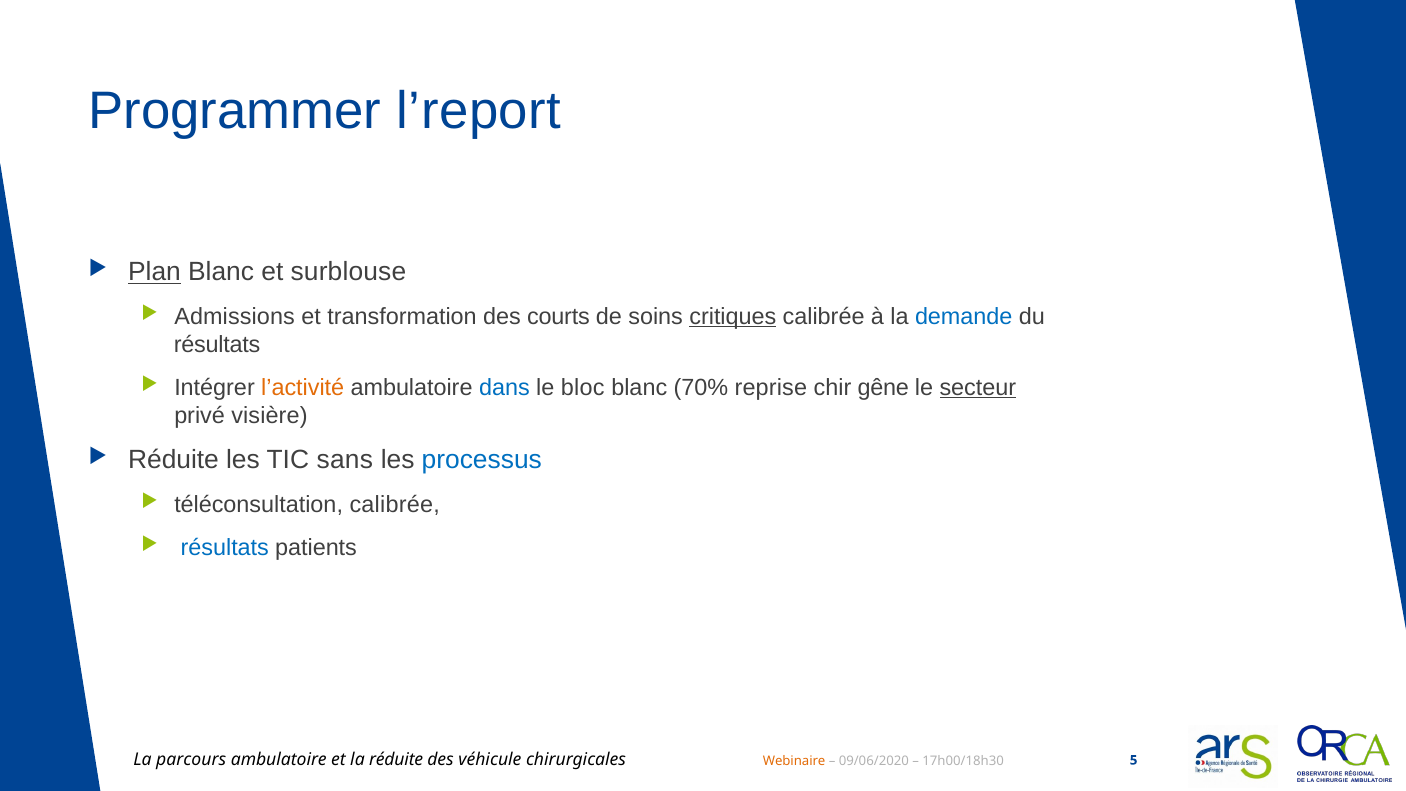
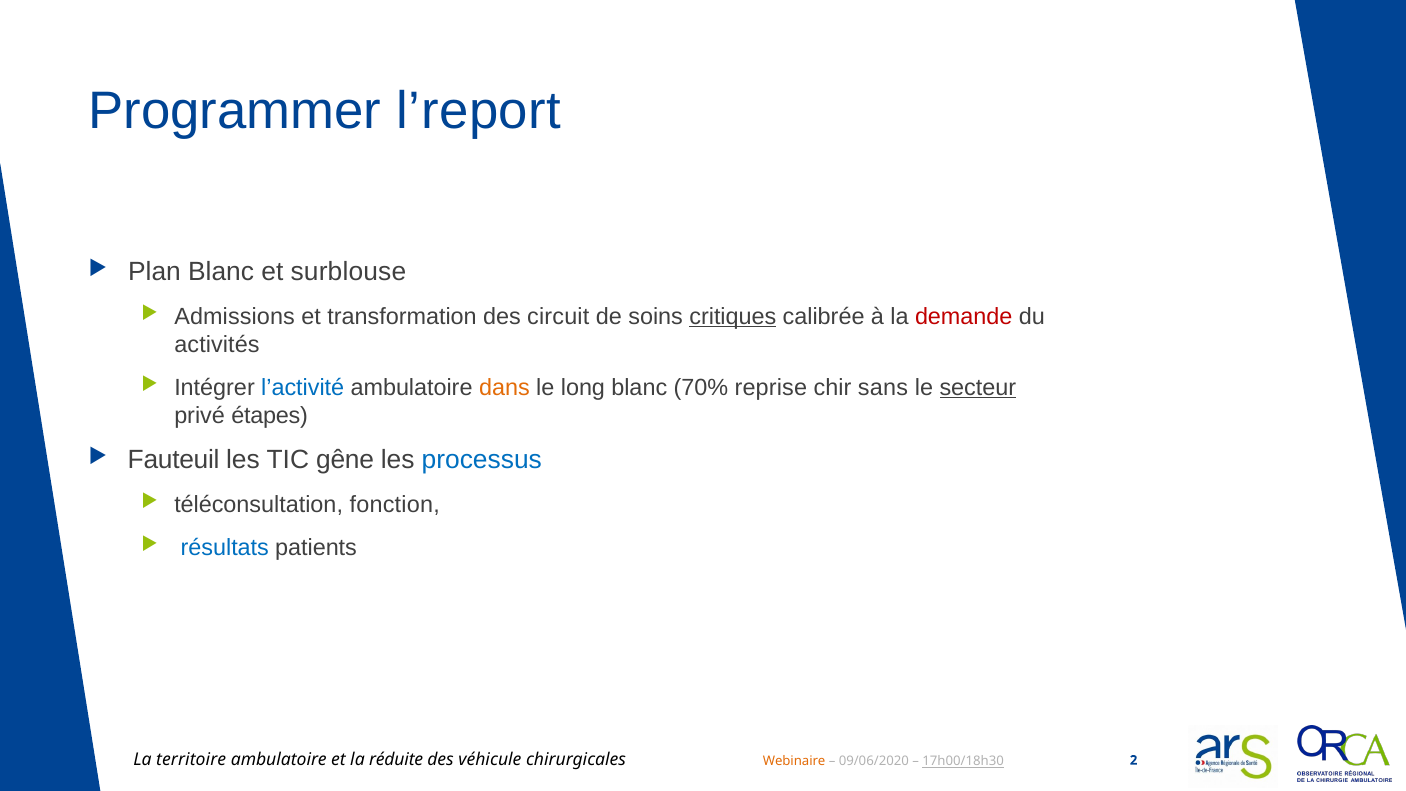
Plan underline: present -> none
courts: courts -> circuit
demande colour: blue -> red
résultats at (217, 345): résultats -> activités
l’activité colour: orange -> blue
dans colour: blue -> orange
bloc: bloc -> long
gêne: gêne -> sans
visière: visière -> étapes
Réduite at (174, 460): Réduite -> Fauteuil
sans: sans -> gêne
téléconsultation calibrée: calibrée -> fonction
parcours: parcours -> territoire
5: 5 -> 2
17h00/18h30 underline: none -> present
